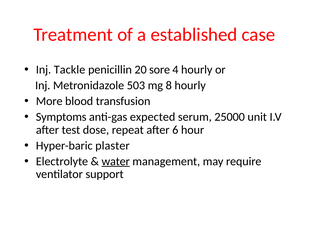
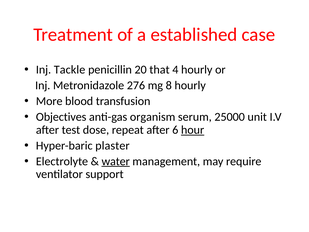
sore: sore -> that
503: 503 -> 276
Symptoms: Symptoms -> Objectives
expected: expected -> organism
hour underline: none -> present
